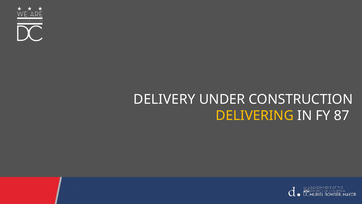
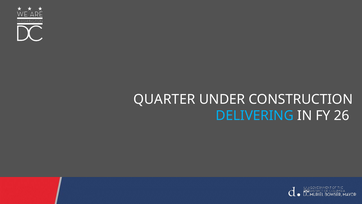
DELIVERY: DELIVERY -> QUARTER
DELIVERING colour: yellow -> light blue
87: 87 -> 26
